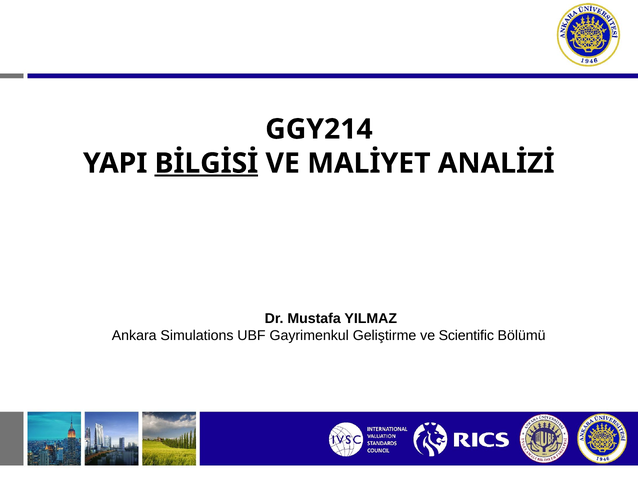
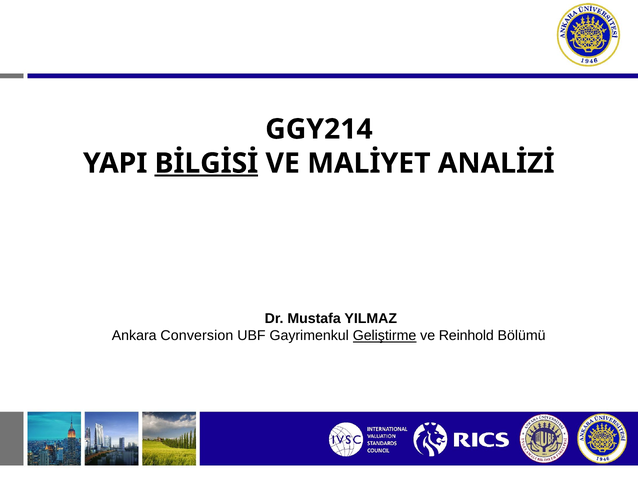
Simulations: Simulations -> Conversion
Geliştirme underline: none -> present
Scientific: Scientific -> Reinhold
